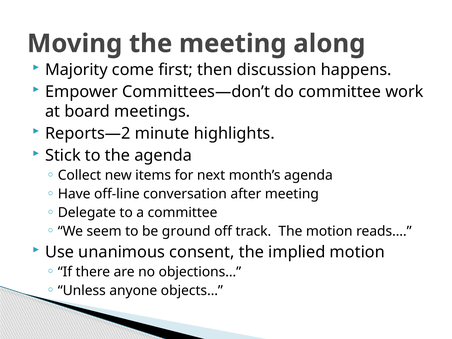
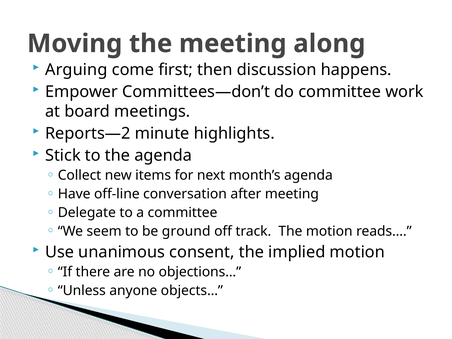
Majority: Majority -> Arguing
